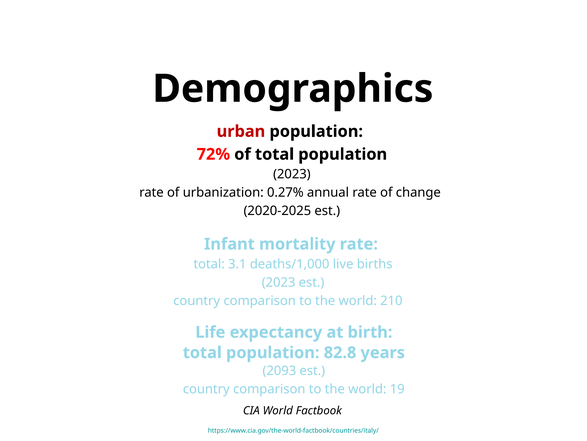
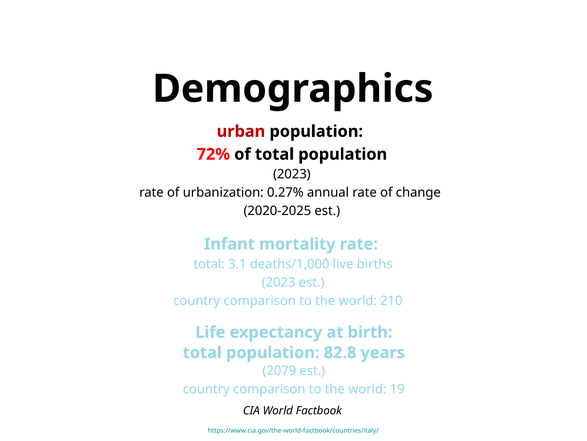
2093: 2093 -> 2079
